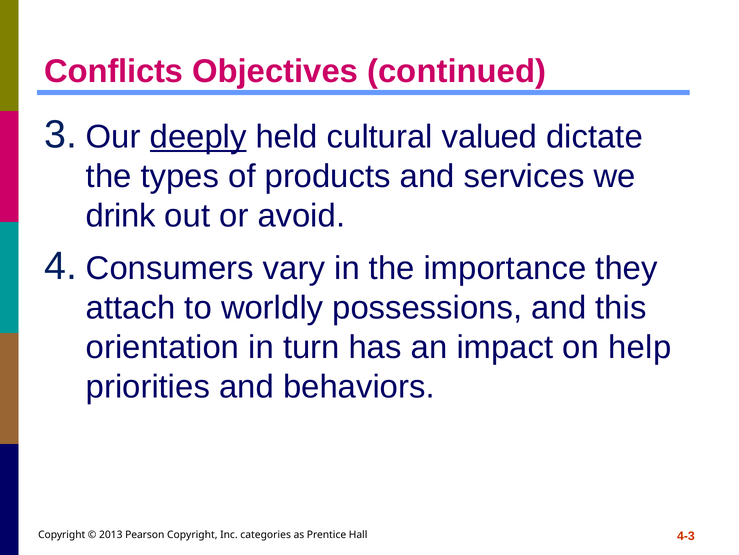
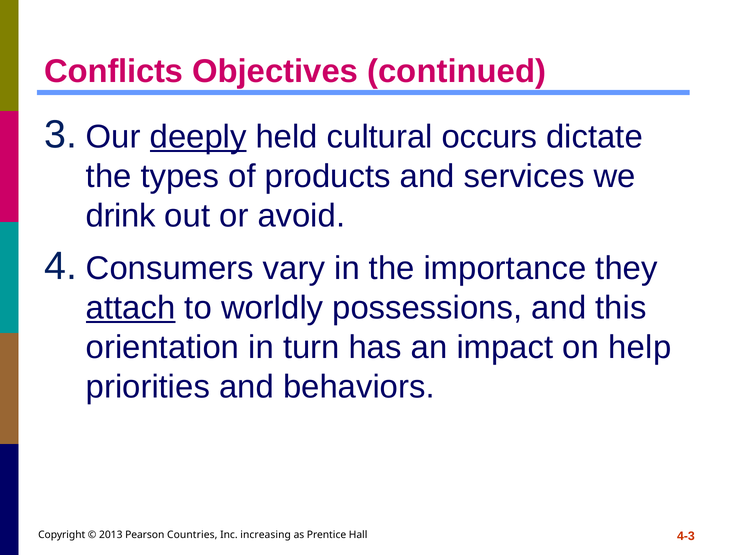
valued: valued -> occurs
attach underline: none -> present
Pearson Copyright: Copyright -> Countries
categories: categories -> increasing
